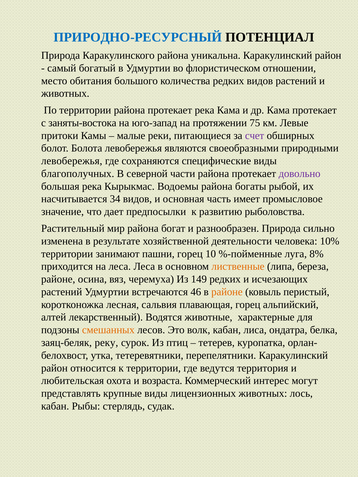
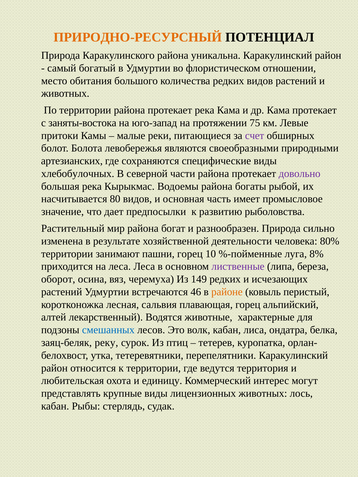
ПРИРОДНО-РЕСУРСНЫЙ colour: blue -> orange
левобережья at (72, 161): левобережья -> артезианских
благополучных: благополучных -> хлебобулочных
34: 34 -> 80
10%: 10% -> 80%
лиственные colour: orange -> purple
районе at (58, 279): районе -> оборот
смешанных colour: orange -> blue
возраста: возраста -> единицу
